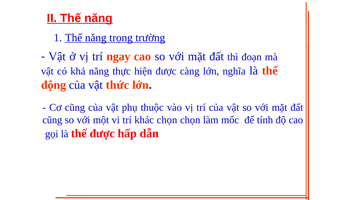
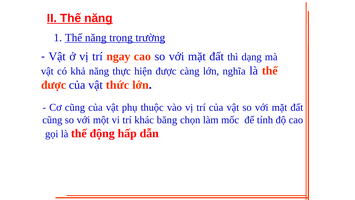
đoạn: đoạn -> dạng
động at (54, 85): động -> được
khác chọn: chọn -> băng
thế được: được -> động
